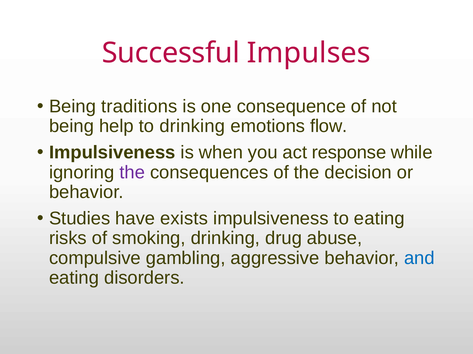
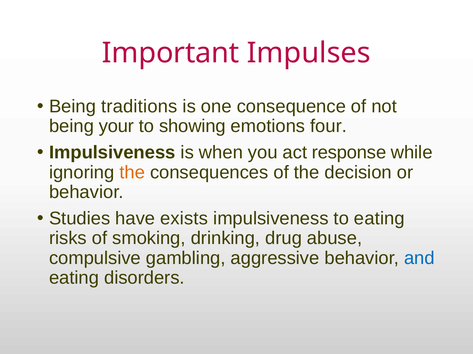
Successful: Successful -> Important
help: help -> your
to drinking: drinking -> showing
flow: flow -> four
the at (132, 173) colour: purple -> orange
